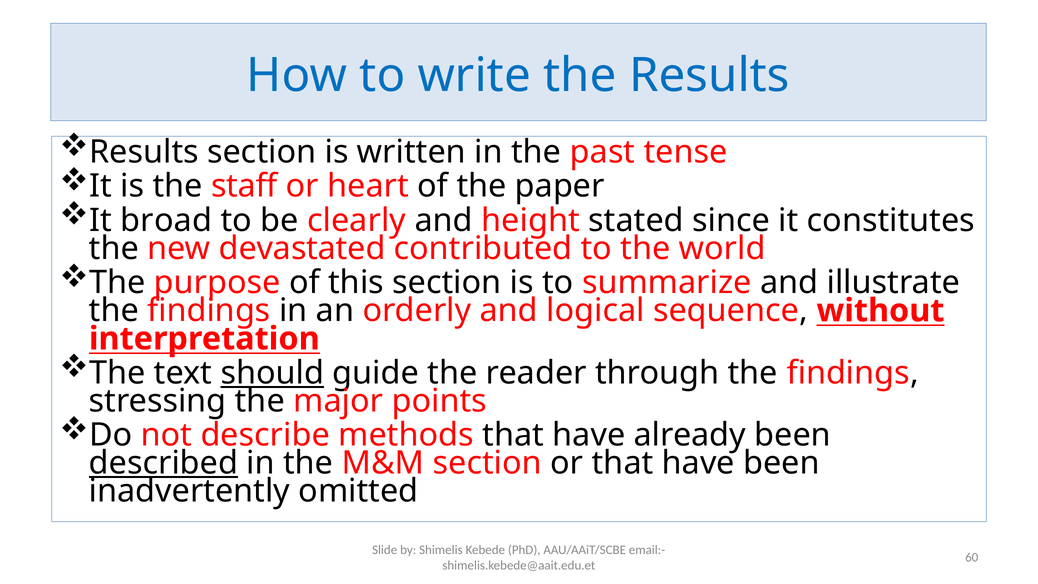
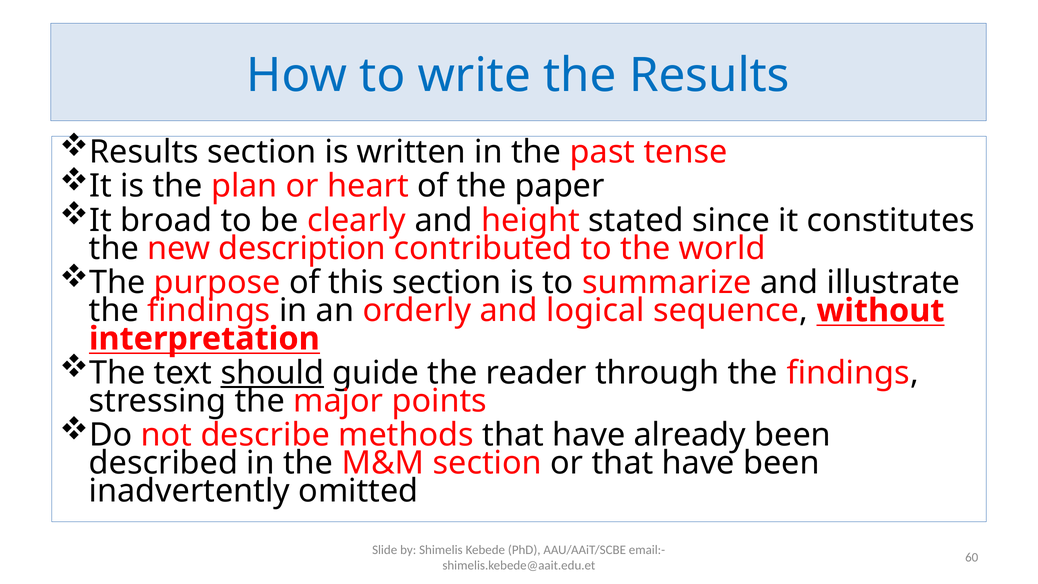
staff: staff -> plan
devastated: devastated -> description
described underline: present -> none
